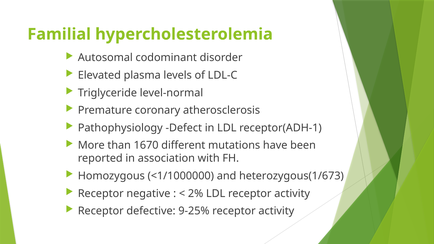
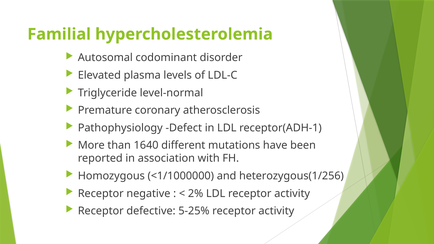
1670: 1670 -> 1640
heterozygous(1/673: heterozygous(1/673 -> heterozygous(1/256
9-25%: 9-25% -> 5-25%
